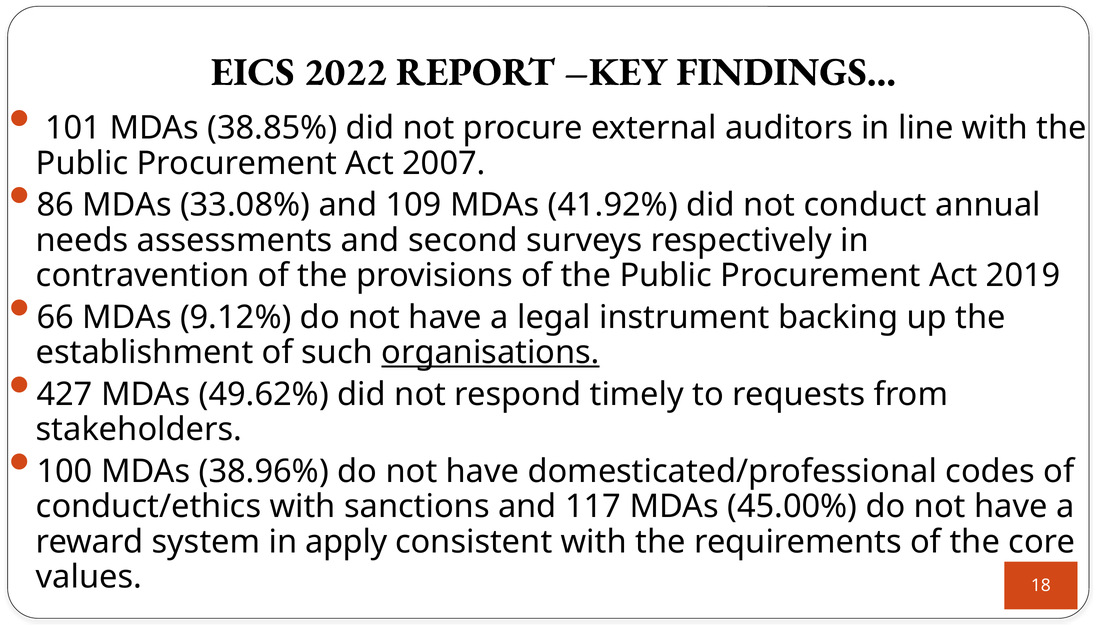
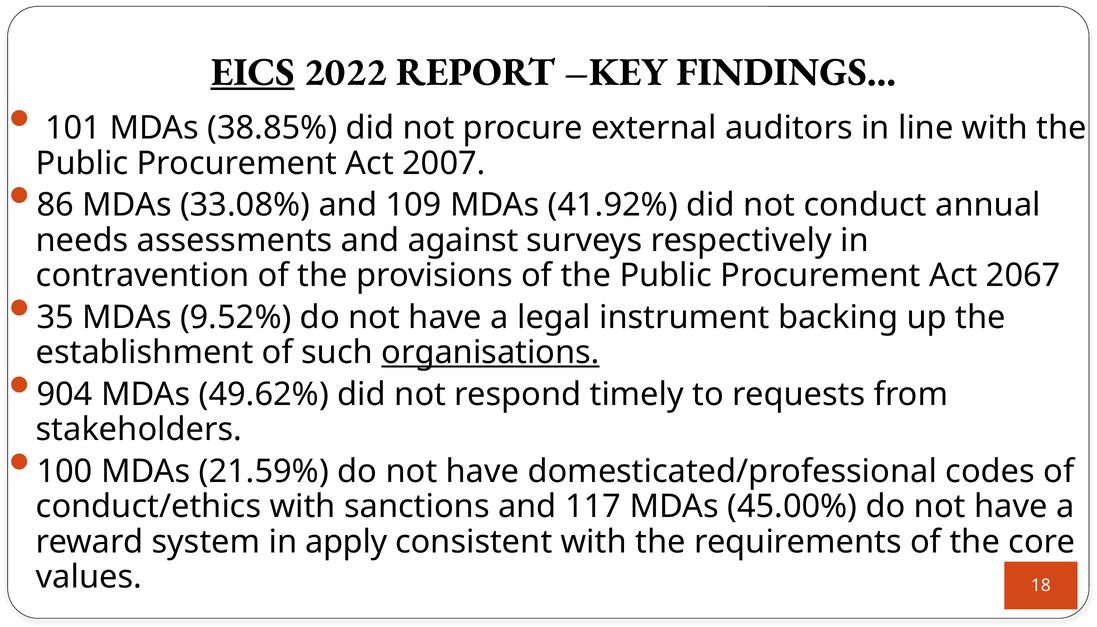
EICS underline: none -> present
second: second -> against
2019: 2019 -> 2067
66: 66 -> 35
9.12%: 9.12% -> 9.52%
427: 427 -> 904
38.96%: 38.96% -> 21.59%
